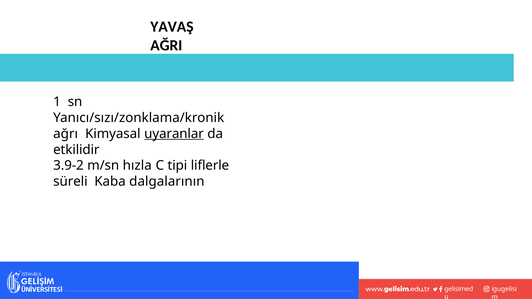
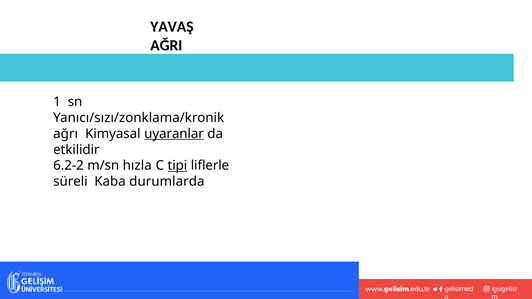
3.9-2: 3.9-2 -> 6.2-2
tipi underline: none -> present
dalgalarının: dalgalarının -> durumlarda
